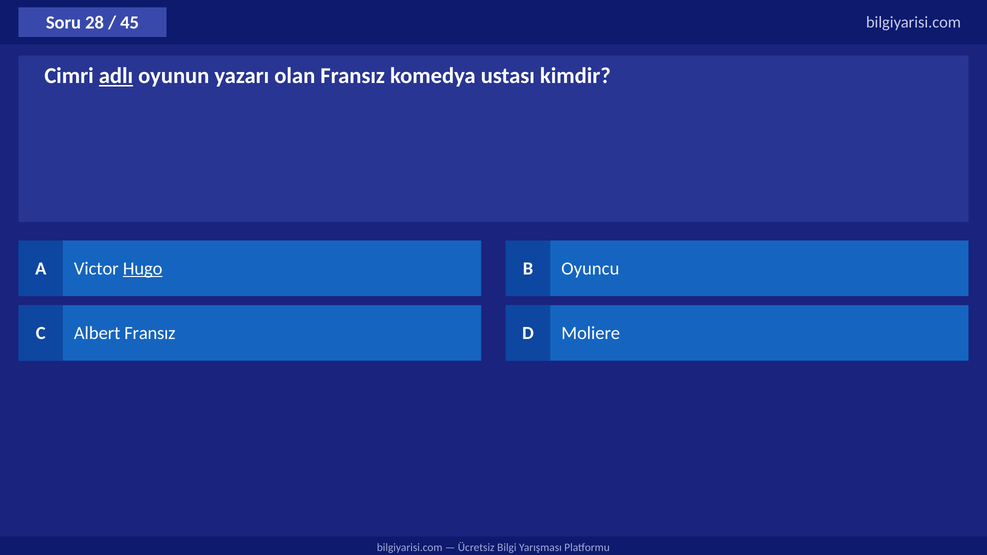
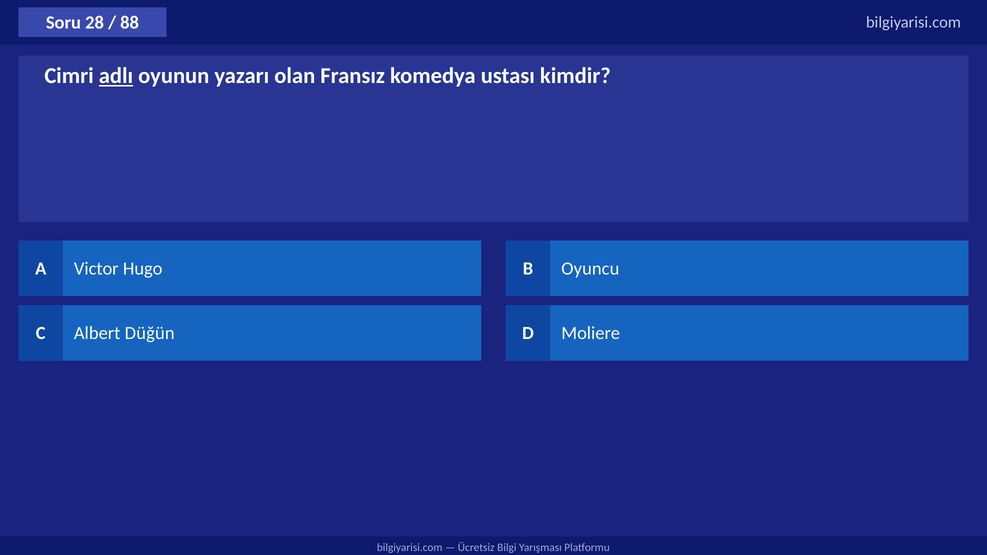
45: 45 -> 88
Hugo underline: present -> none
Albert Fransız: Fransız -> Düğün
